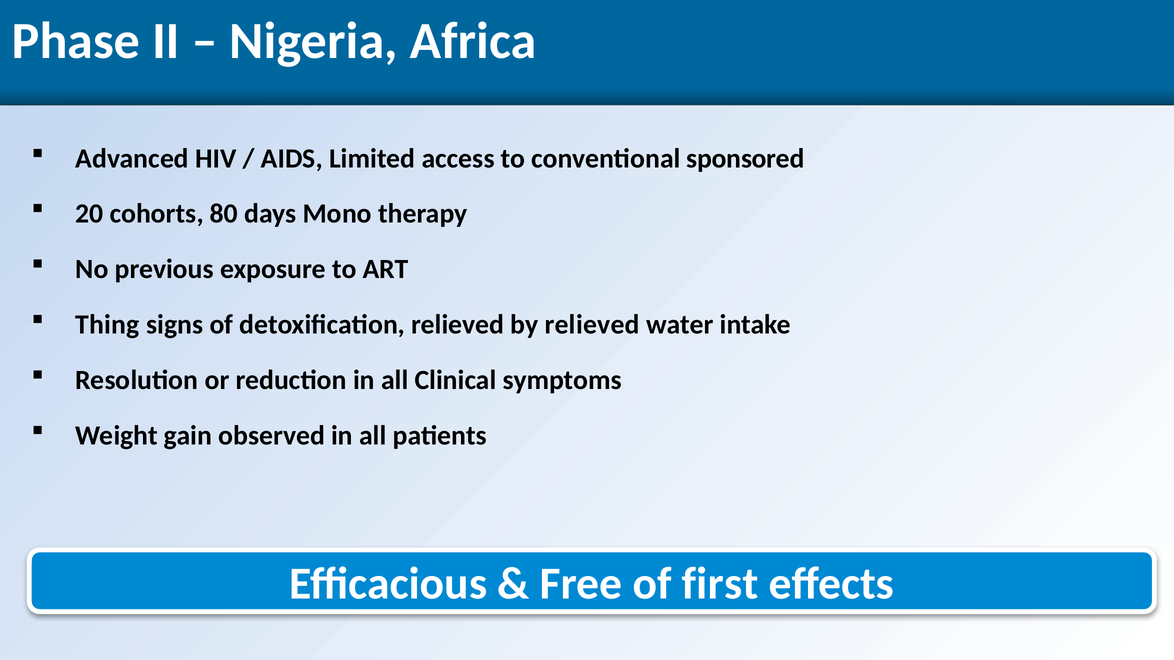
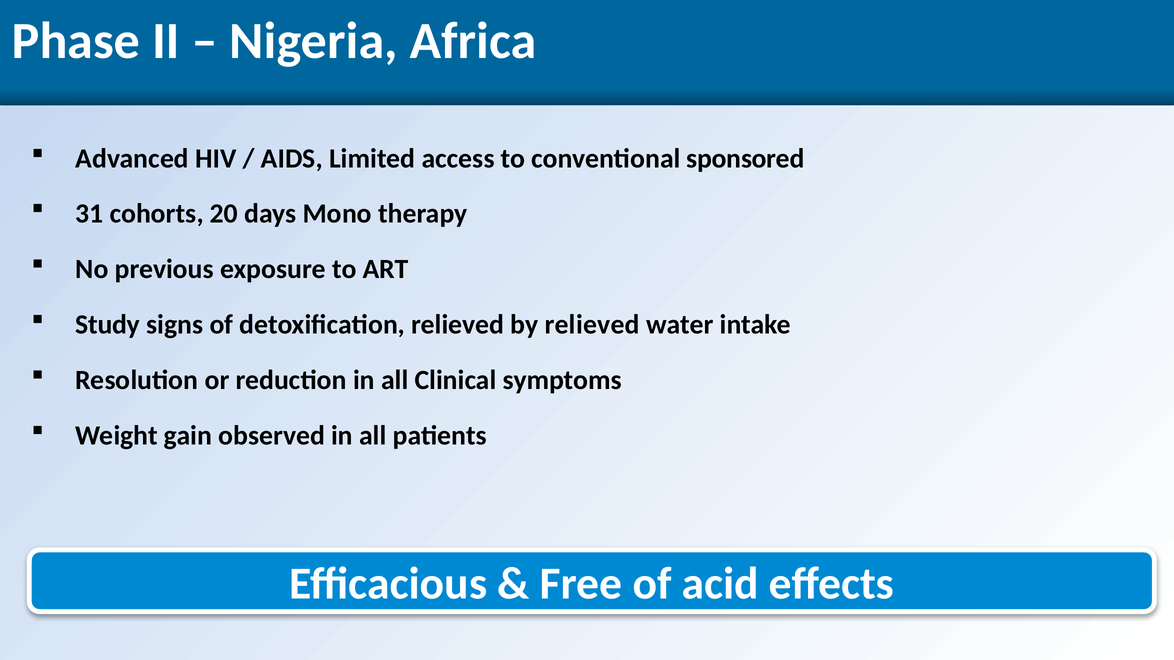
20: 20 -> 31
80: 80 -> 20
Thing: Thing -> Study
first: first -> acid
